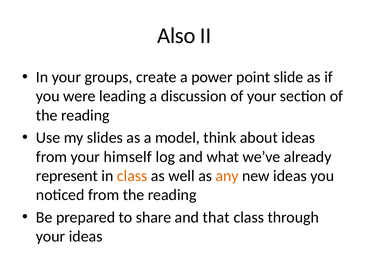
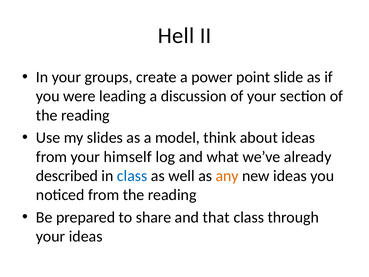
Also: Also -> Hell
represent: represent -> described
class at (132, 176) colour: orange -> blue
